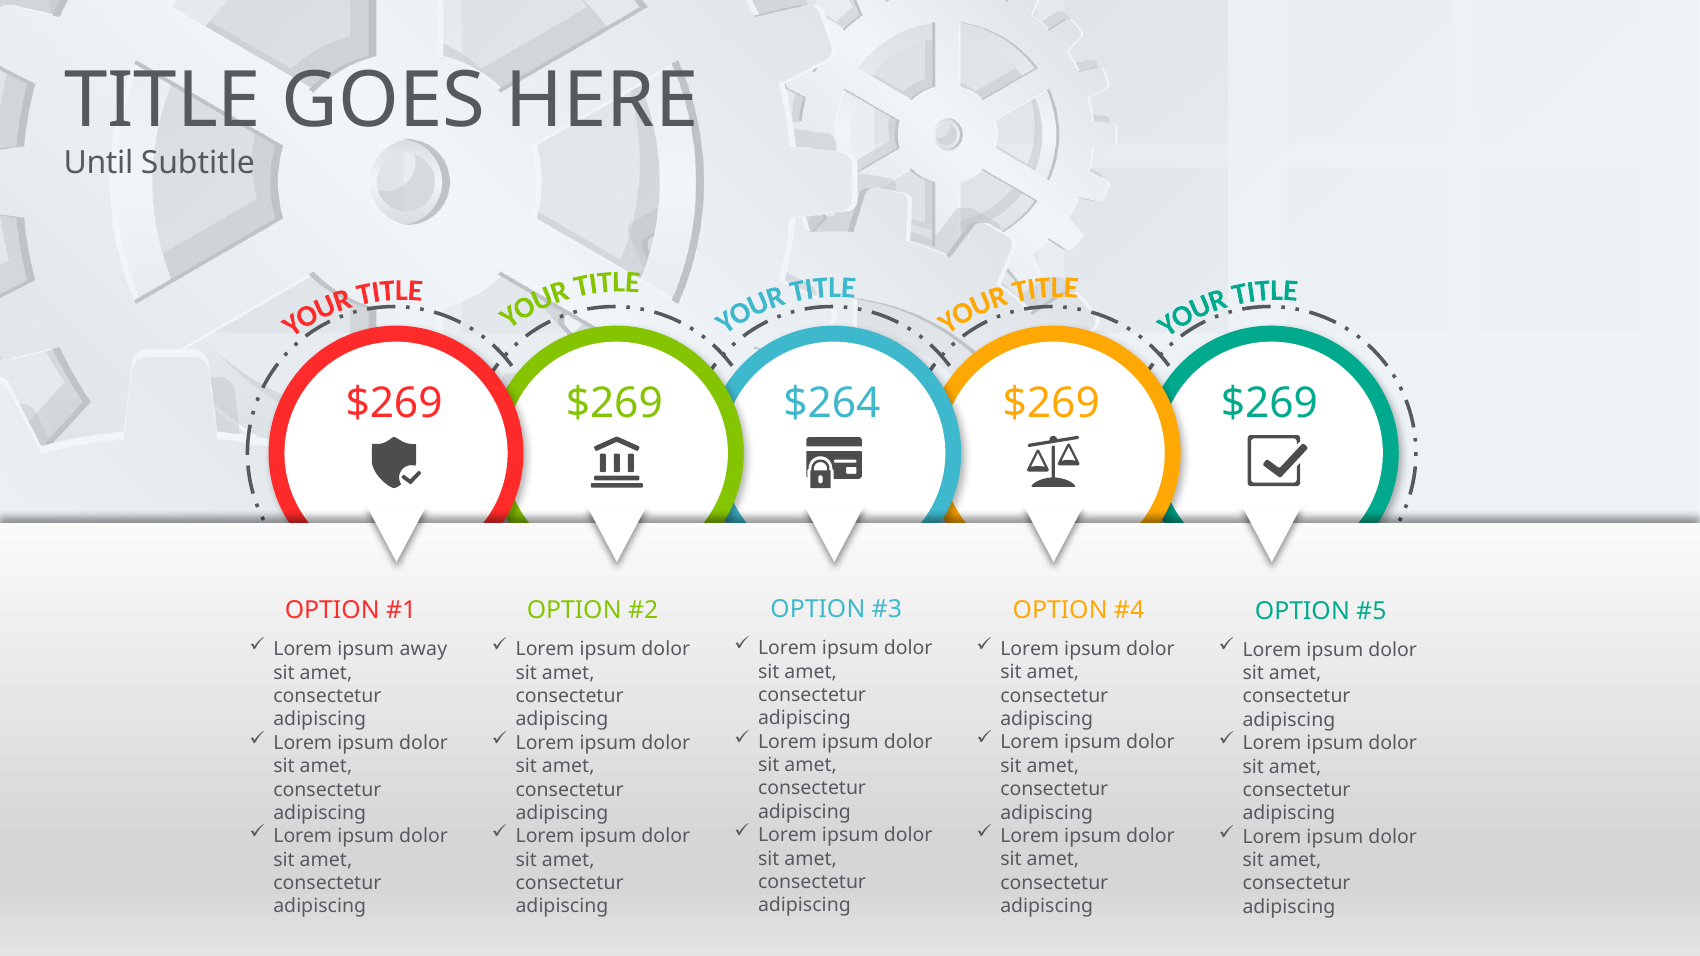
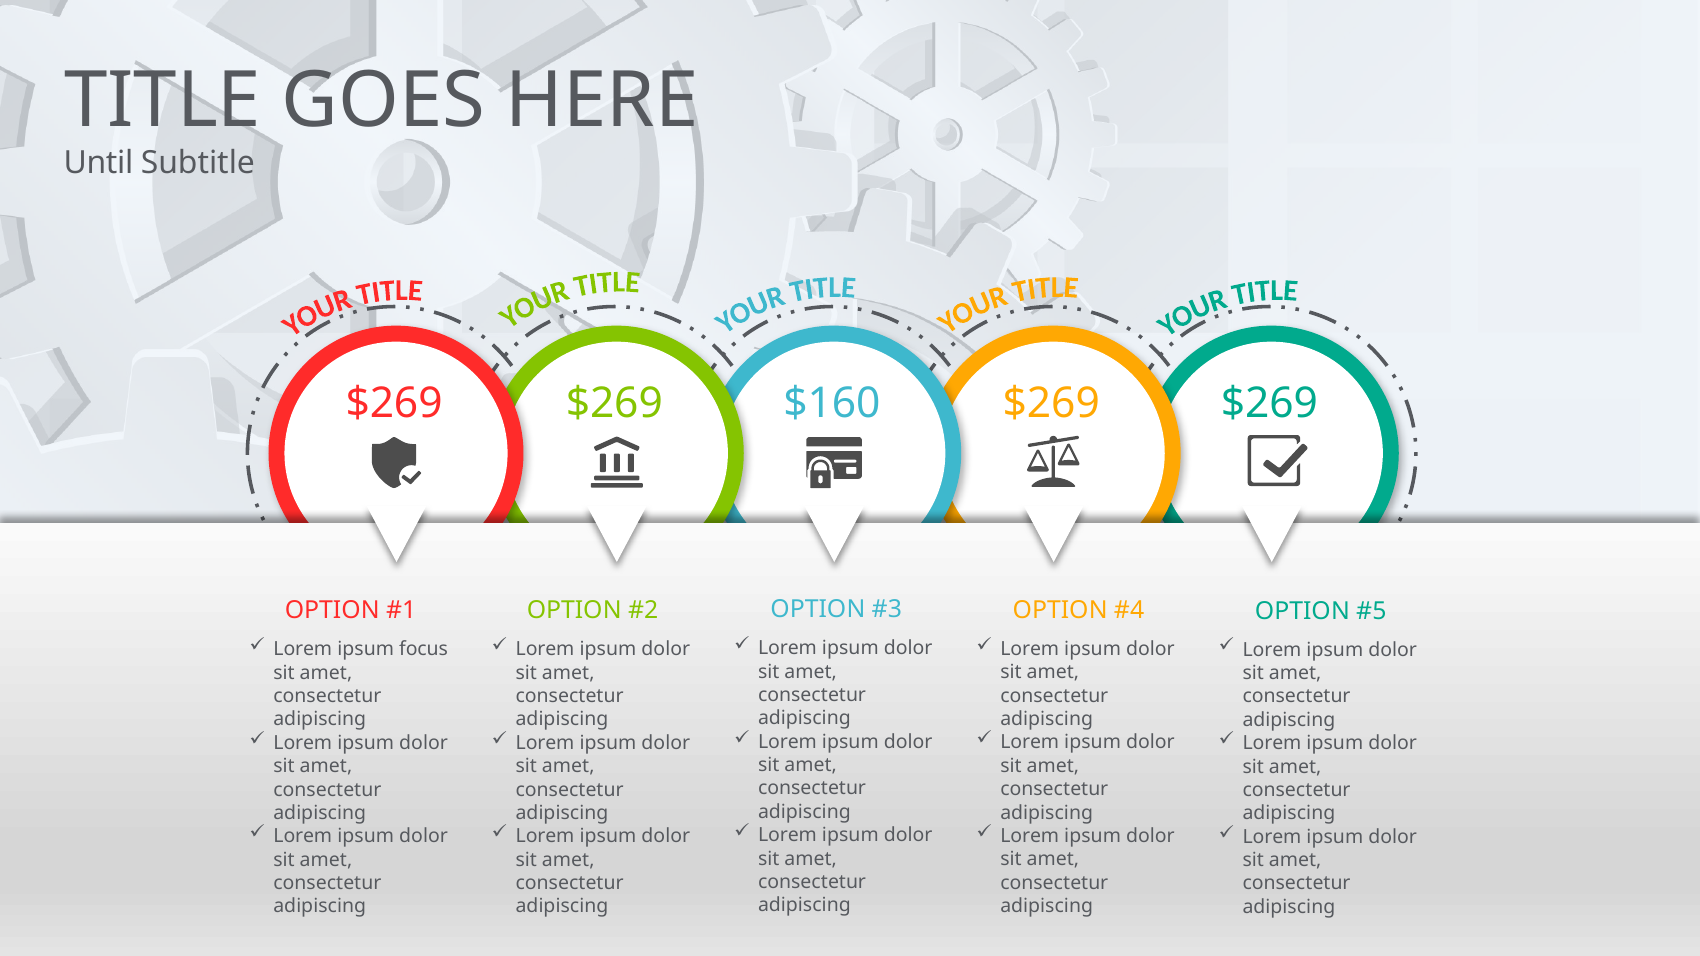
$264: $264 -> $160
away: away -> focus
